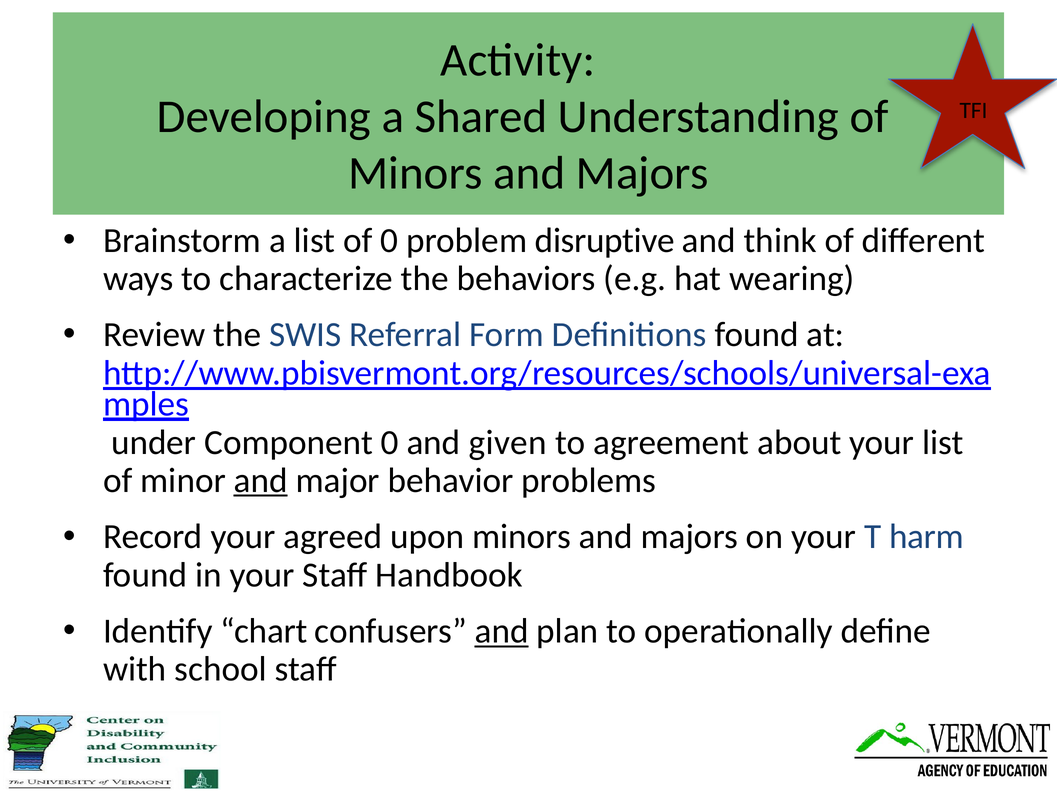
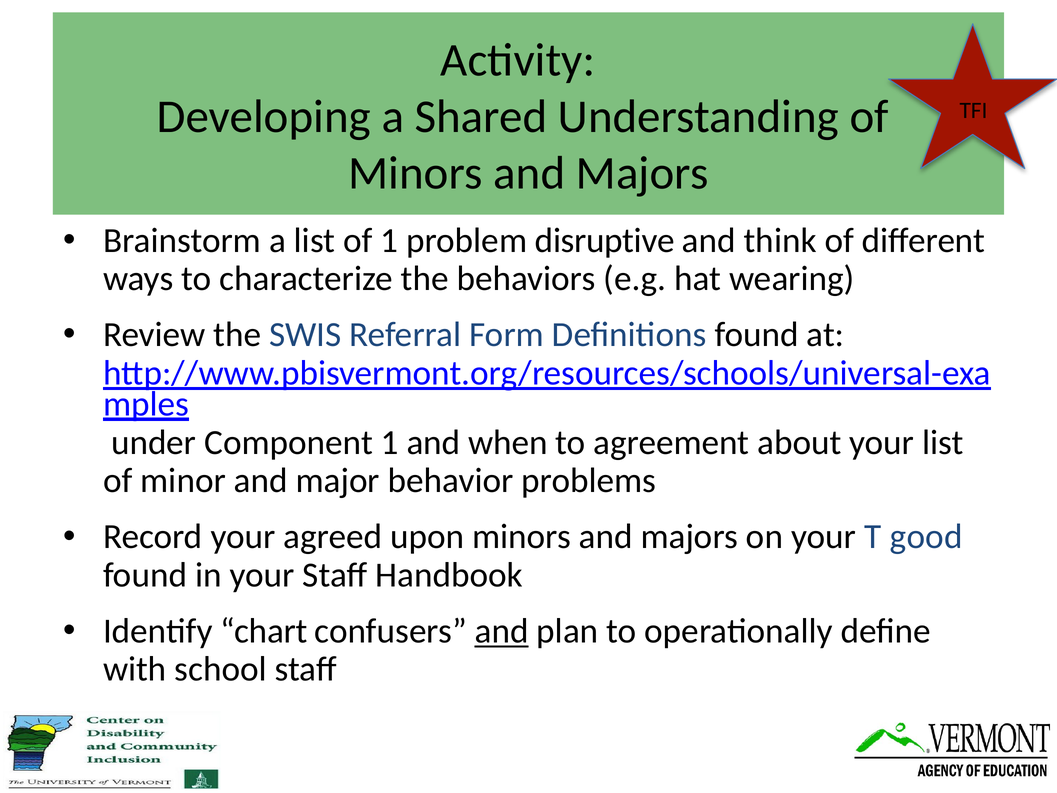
of 0: 0 -> 1
Component 0: 0 -> 1
given: given -> when
and at (261, 480) underline: present -> none
harm: harm -> good
